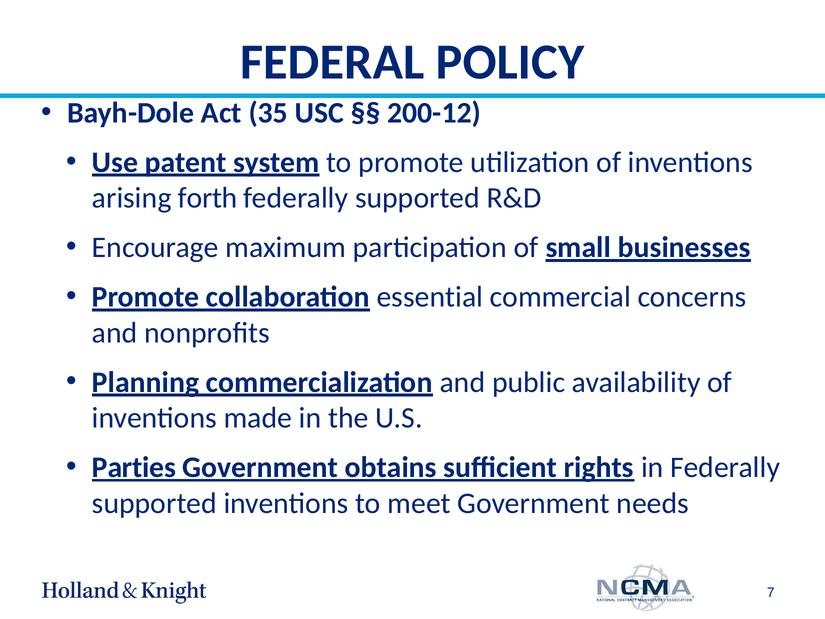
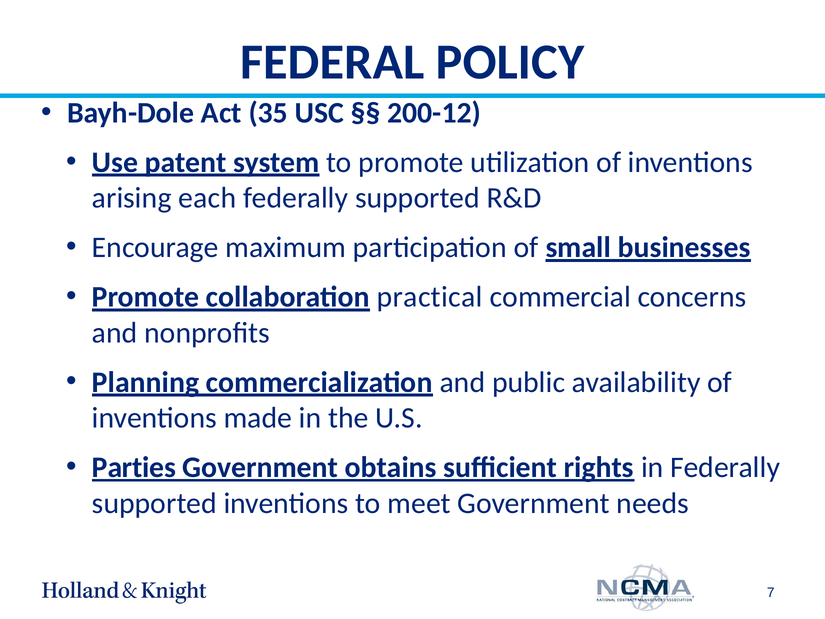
forth: forth -> each
essential: essential -> practical
